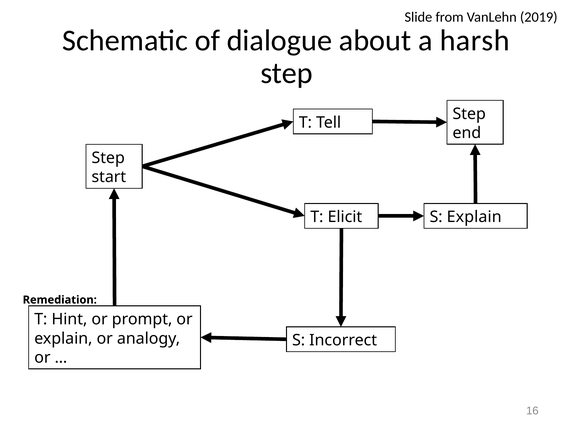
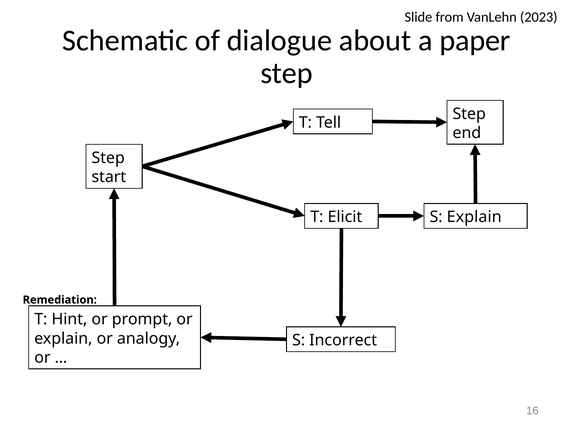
2019: 2019 -> 2023
harsh: harsh -> paper
